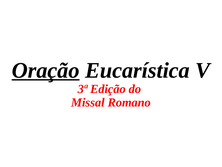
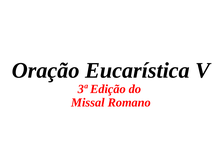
Oração underline: present -> none
